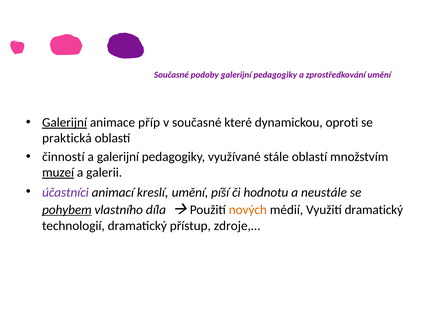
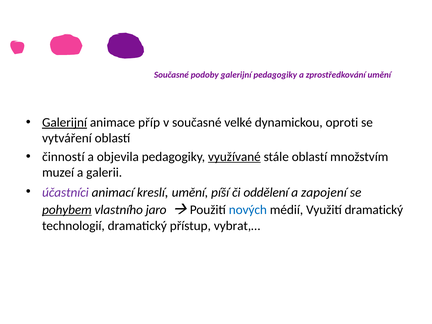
které: které -> velké
praktická: praktická -> vytváření
a galerijní: galerijní -> objevila
využívané underline: none -> present
muzeí underline: present -> none
hodnotu: hodnotu -> oddělení
neustále: neustále -> zapojení
díla: díla -> jaro
nových colour: orange -> blue
zdroje,…: zdroje,… -> vybrat,…
